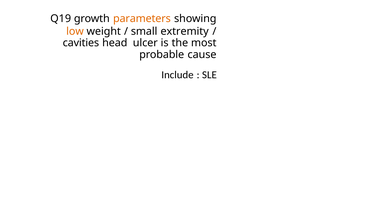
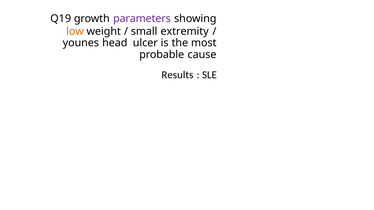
parameters colour: orange -> purple
cavities: cavities -> younes
Include: Include -> Results
